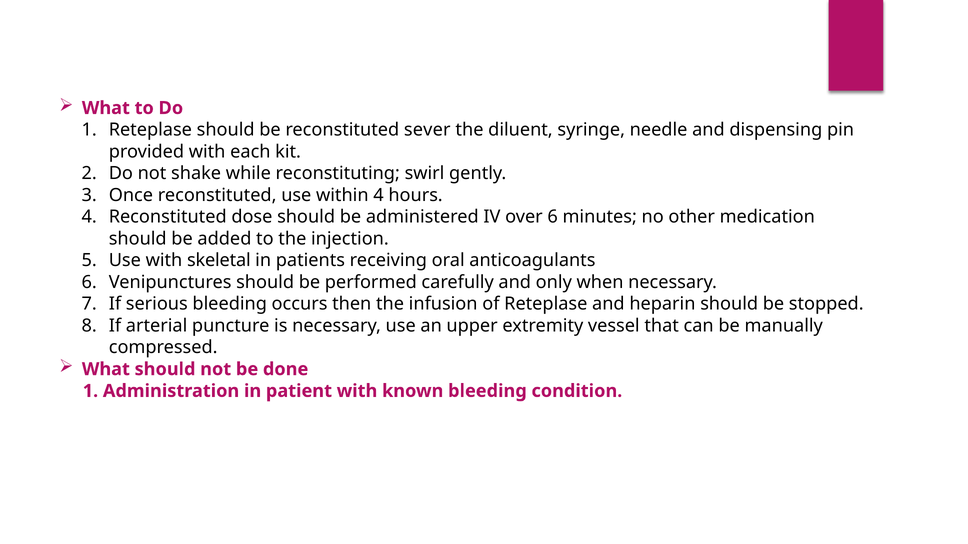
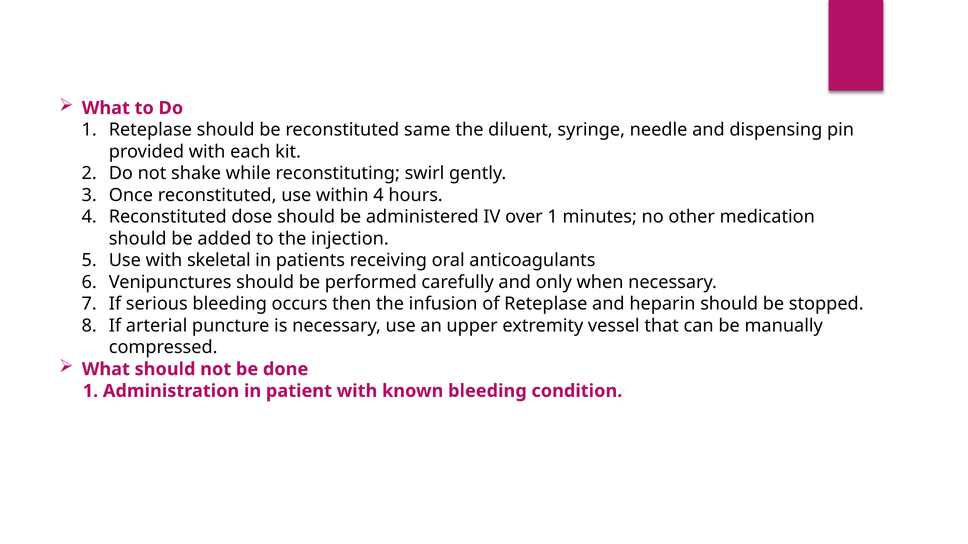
sever: sever -> same
over 6: 6 -> 1
